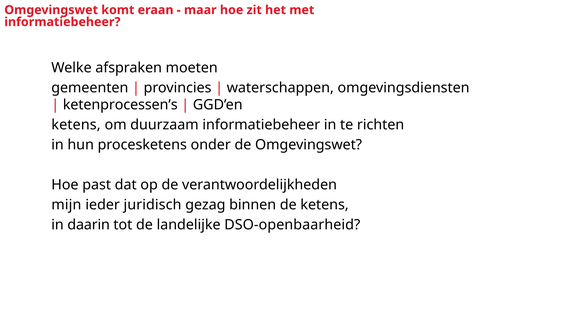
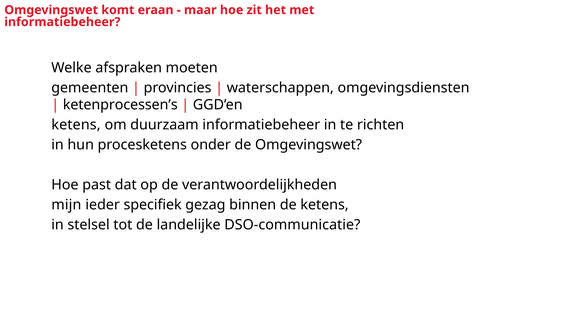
juridisch: juridisch -> specifiek
daarin: daarin -> stelsel
DSO-openbaarheid: DSO-openbaarheid -> DSO-communicatie
